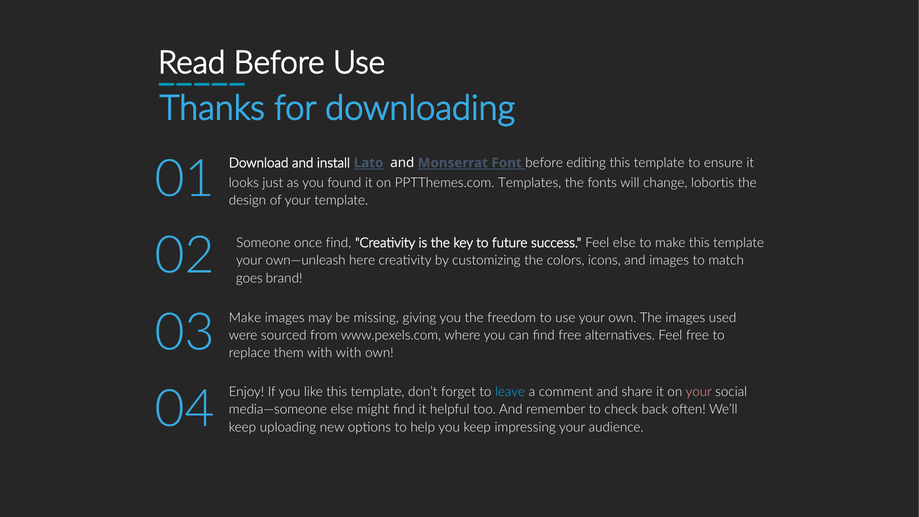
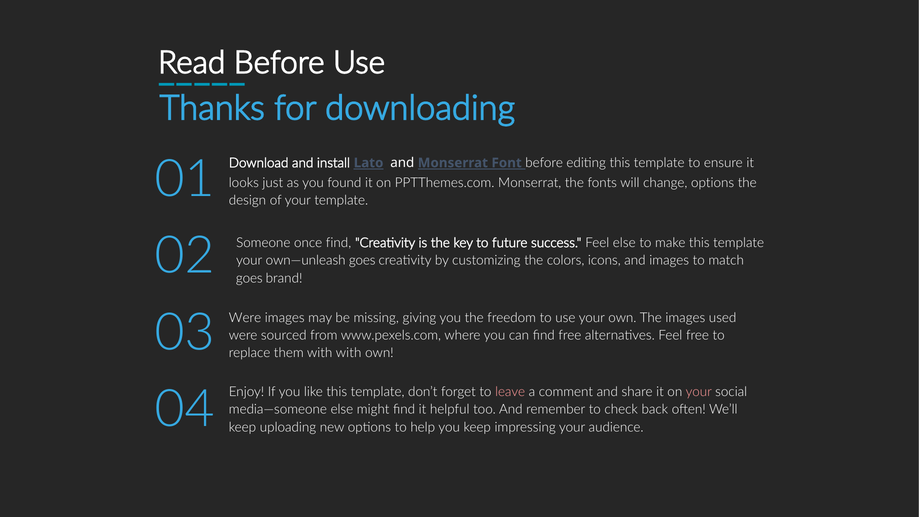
PPTThemes.com Templates: Templates -> Monserrat
change lobortis: lobortis -> options
own—unleash here: here -> goes
Make at (245, 318): Make -> Were
leave colour: light blue -> pink
